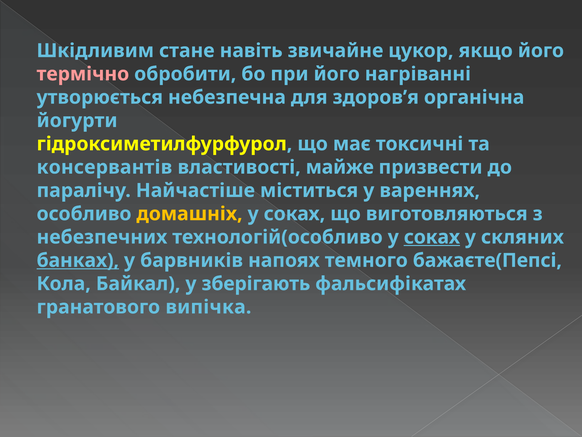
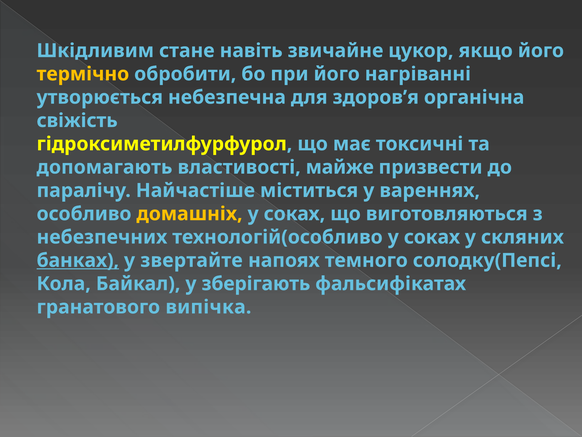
термічно colour: pink -> yellow
йогурти: йогурти -> свіжість
консервантів: консервантів -> допомагають
соках at (432, 237) underline: present -> none
барвників: барвників -> звертайте
бажаєте(Пепсі: бажаєте(Пепсі -> солодку(Пепсі
